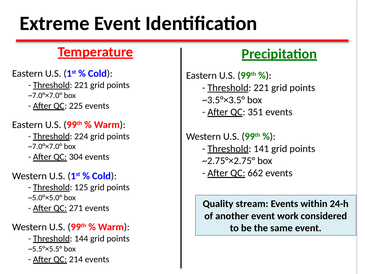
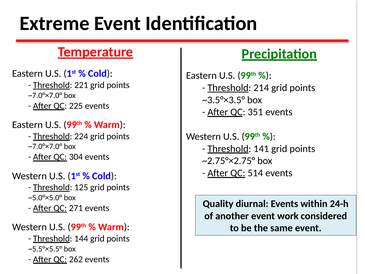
221 at (261, 88): 221 -> 214
662: 662 -> 514
stream: stream -> diurnal
214: 214 -> 262
